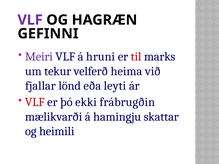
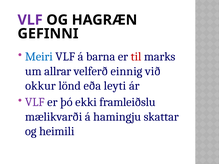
Meiri colour: purple -> blue
hruni: hruni -> barna
tekur: tekur -> allrar
heima: heima -> einnig
fjallar: fjallar -> okkur
VLF at (35, 102) colour: red -> purple
frábrugðin: frábrugðin -> framleiðslu
